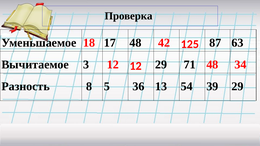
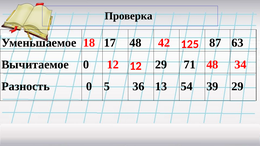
Вычитаемое 3: 3 -> 0
Разность 8: 8 -> 0
